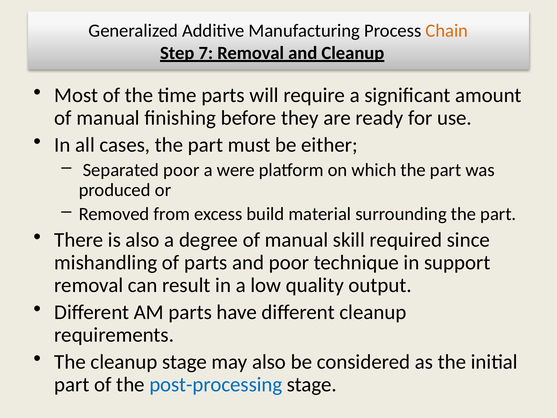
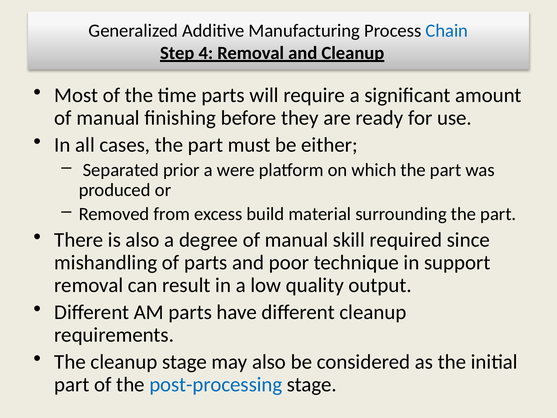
Chain colour: orange -> blue
7: 7 -> 4
Separated poor: poor -> prior
